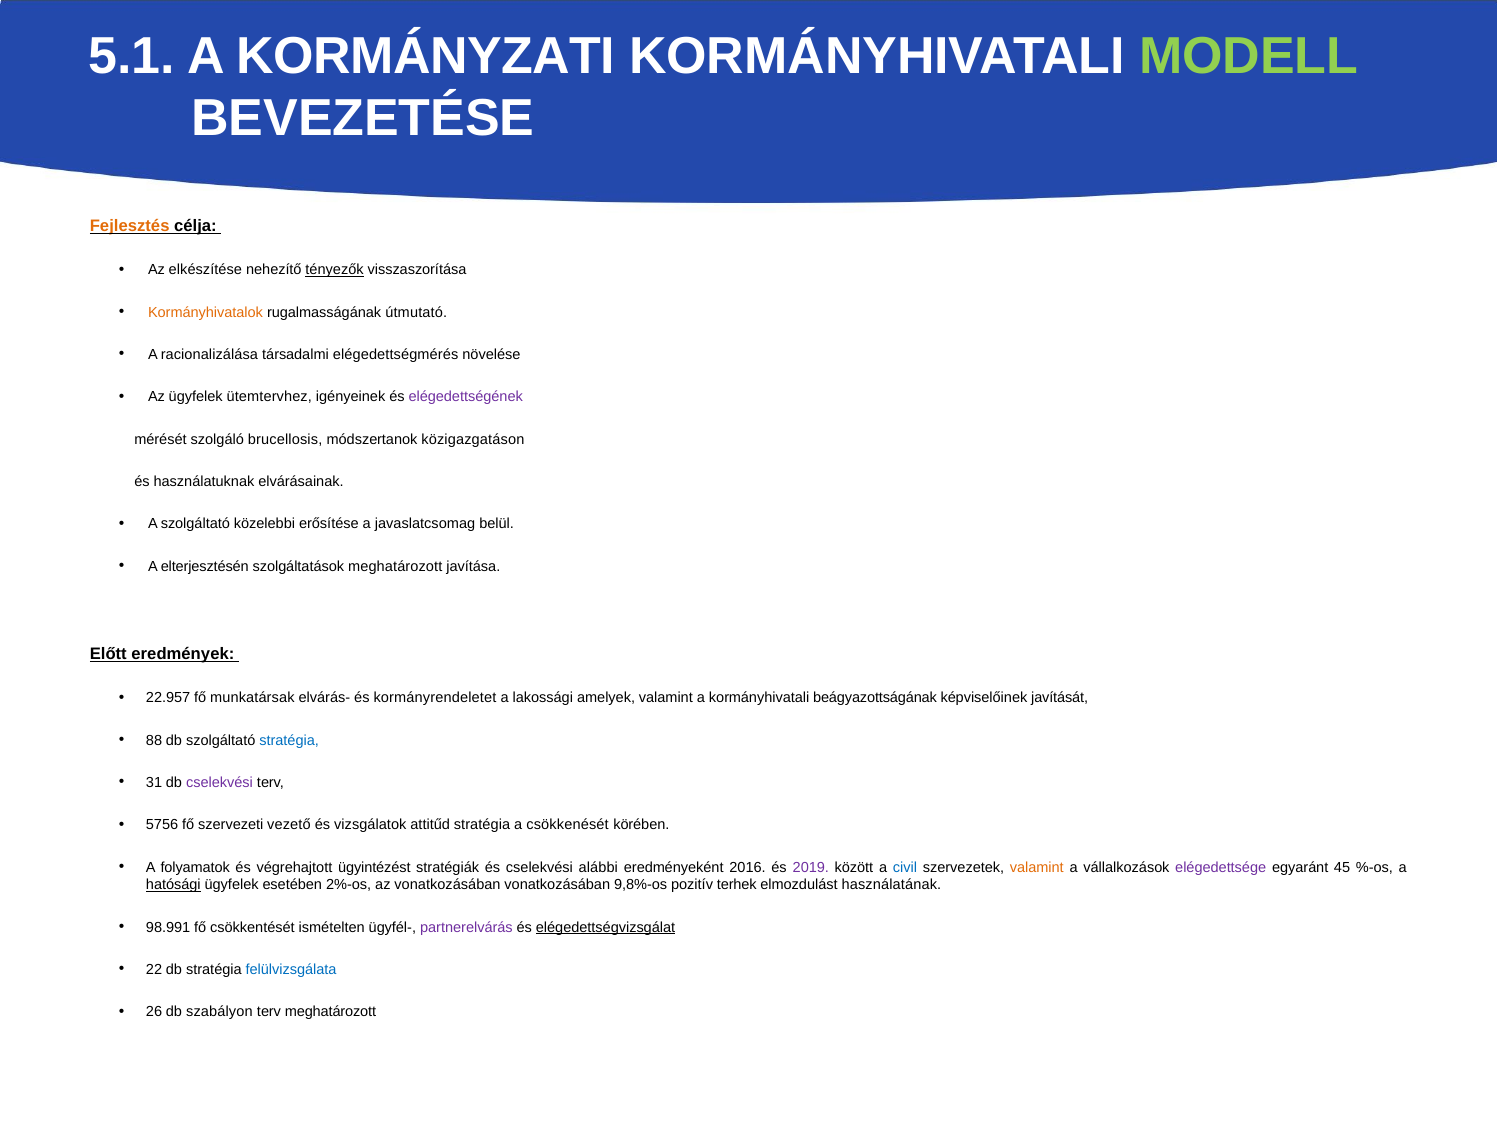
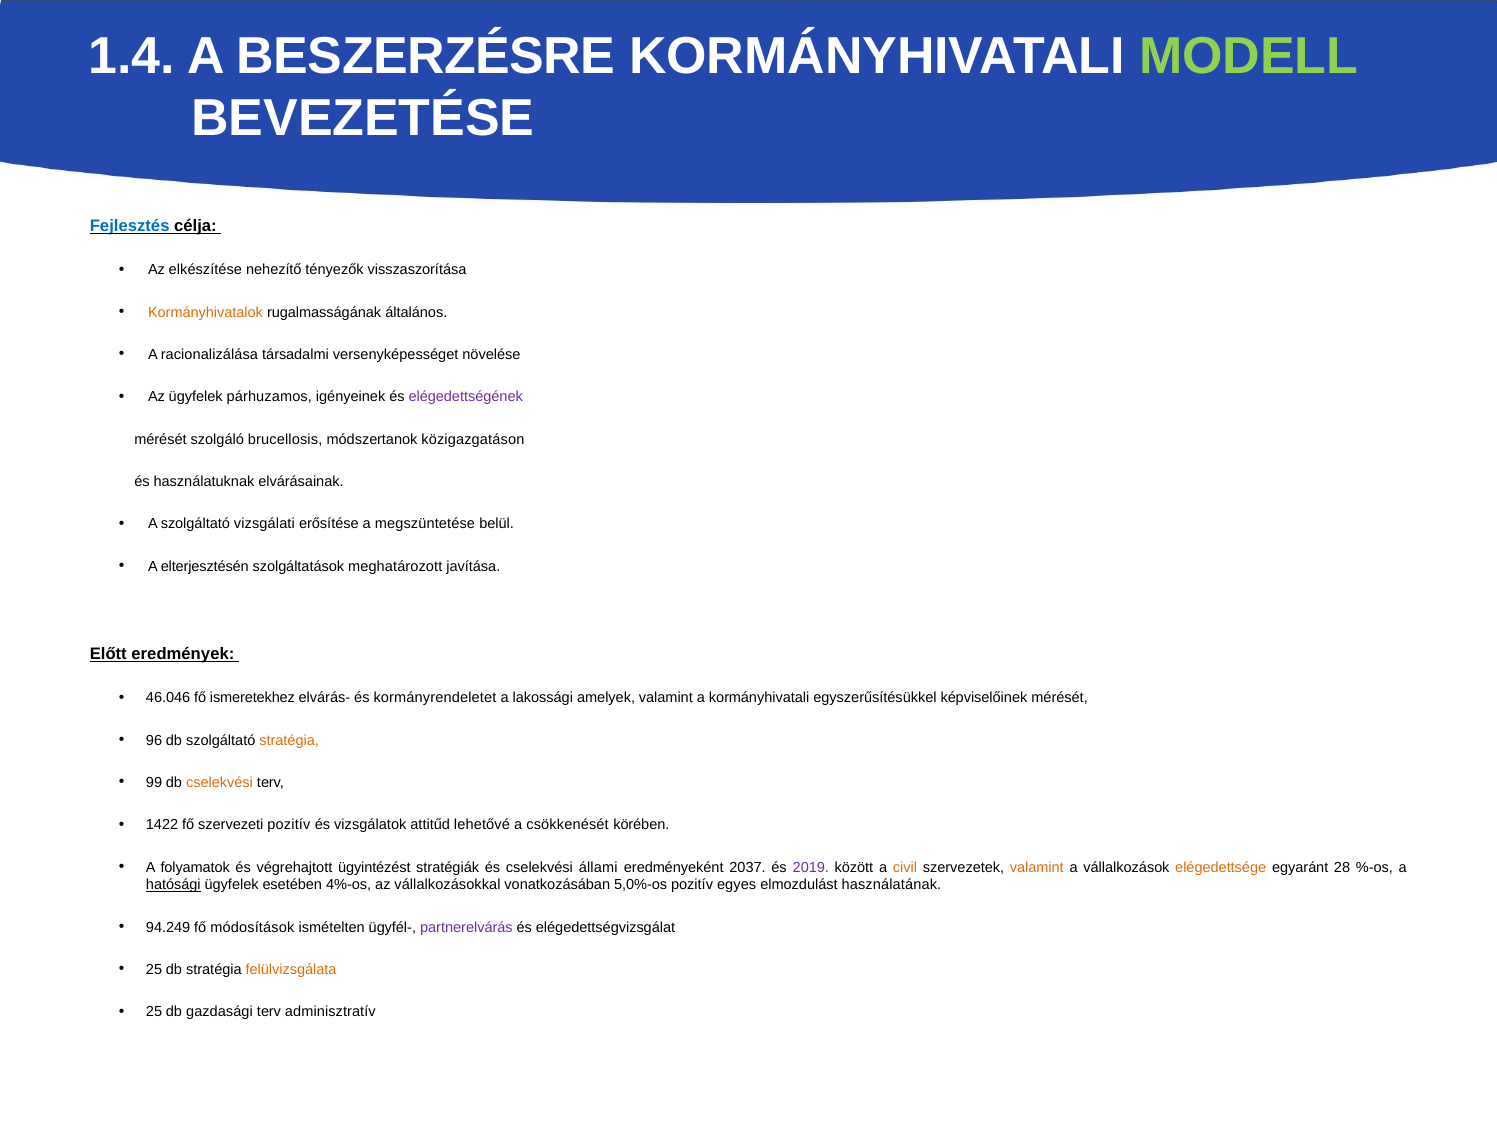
5.1: 5.1 -> 1.4
KORMÁNYZATI: KORMÁNYZATI -> BESZERZÉSRE
Fejlesztés colour: orange -> blue
tényezők underline: present -> none
útmutató: útmutató -> általános
elégedettségmérés: elégedettségmérés -> versenyképességet
ütemtervhez: ütemtervhez -> párhuzamos
közelebbi: közelebbi -> vizsgálati
javaslatcsomag: javaslatcsomag -> megszüntetése
22.957: 22.957 -> 46.046
munkatársak: munkatársak -> ismeretekhez
beágyazottságának: beágyazottságának -> egyszerűsítésükkel
képviselőinek javítását: javítását -> mérését
88: 88 -> 96
stratégia at (289, 740) colour: blue -> orange
31: 31 -> 99
cselekvési at (220, 782) colour: purple -> orange
5756: 5756 -> 1422
szervezeti vezető: vezető -> pozitív
attitűd stratégia: stratégia -> lehetővé
alábbi: alábbi -> állami
2016: 2016 -> 2037
civil colour: blue -> orange
elégedettsége colour: purple -> orange
45: 45 -> 28
2%-os: 2%-os -> 4%-os
az vonatkozásában: vonatkozásában -> vállalkozásokkal
9,8%-os: 9,8%-os -> 5,0%-os
terhek: terhek -> egyes
98.991: 98.991 -> 94.249
csökkentését: csökkentését -> módosítások
elégedettségvizsgálat underline: present -> none
22 at (154, 969): 22 -> 25
felülvizsgálata colour: blue -> orange
26 at (154, 1012): 26 -> 25
szabályon: szabályon -> gazdasági
terv meghatározott: meghatározott -> adminisztratív
